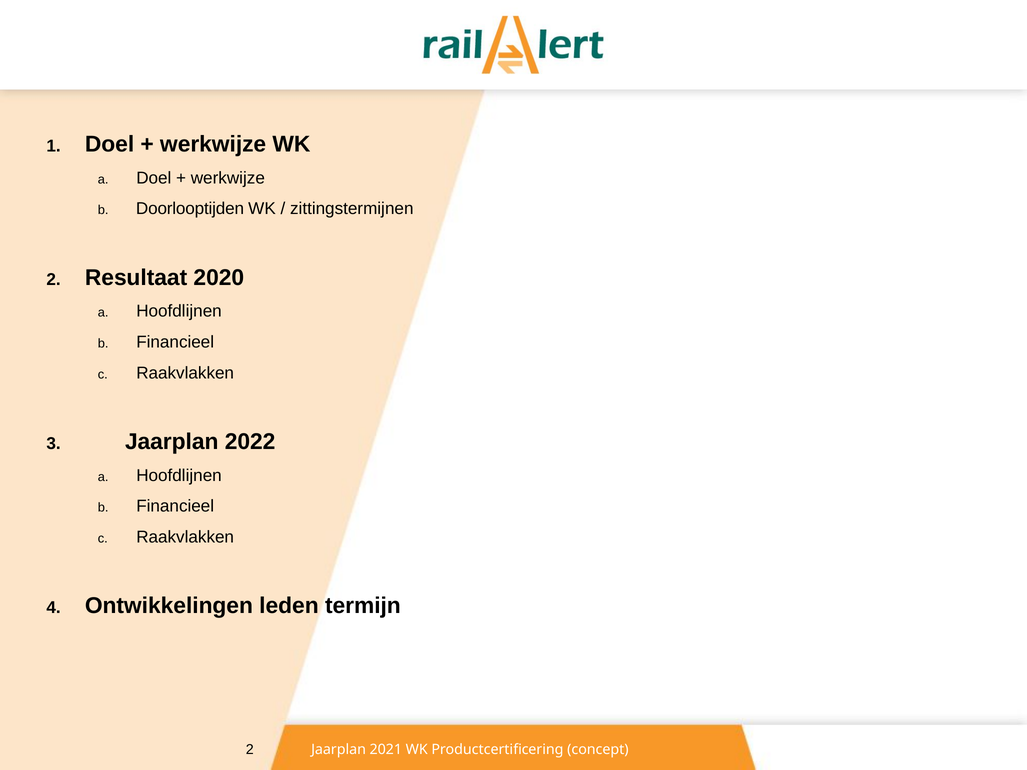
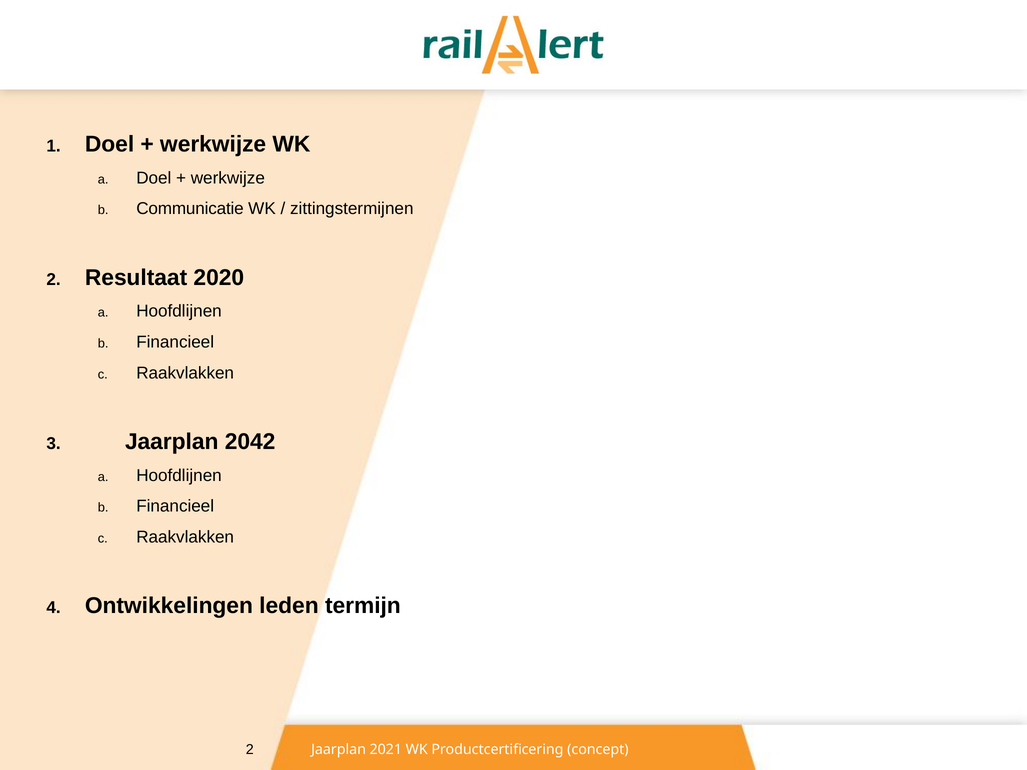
Doorlooptijden: Doorlooptijden -> Communicatie
2022: 2022 -> 2042
